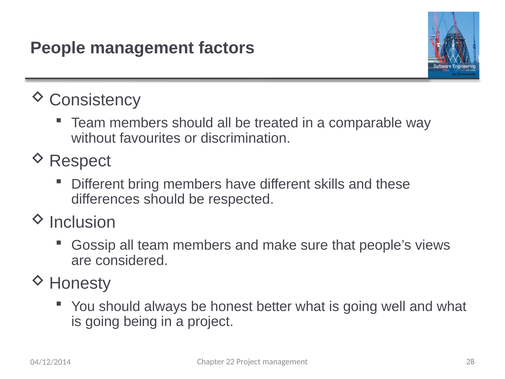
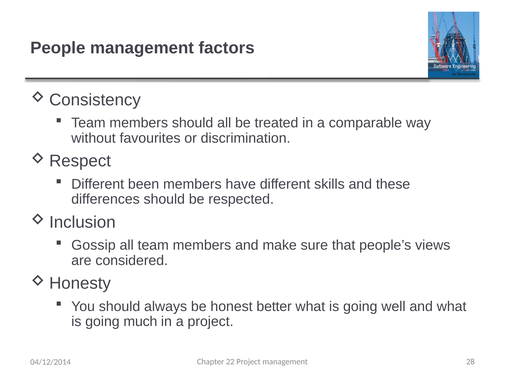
bring: bring -> been
being: being -> much
